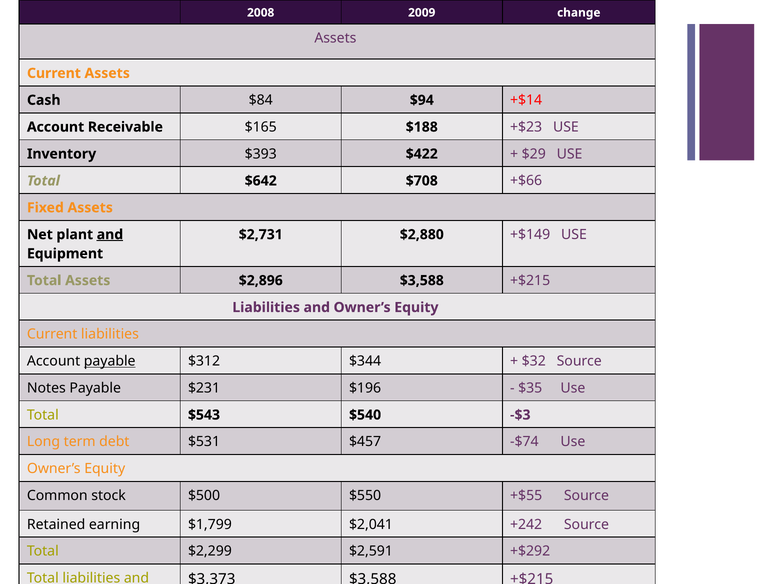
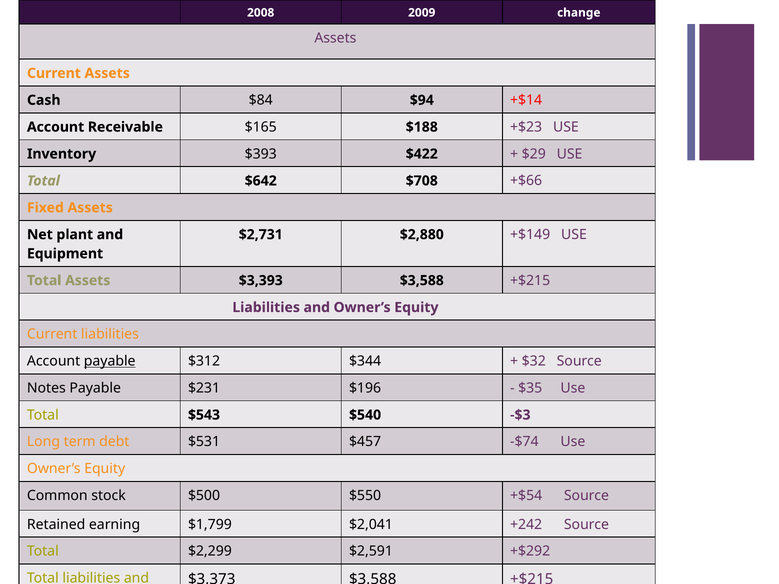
and at (110, 235) underline: present -> none
$2,896: $2,896 -> $3,393
+$55: +$55 -> +$54
